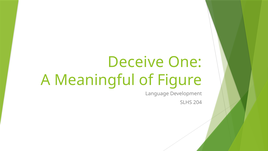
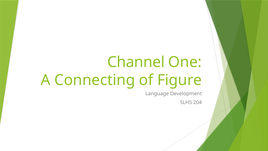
Deceive: Deceive -> Channel
Meaningful: Meaningful -> Connecting
